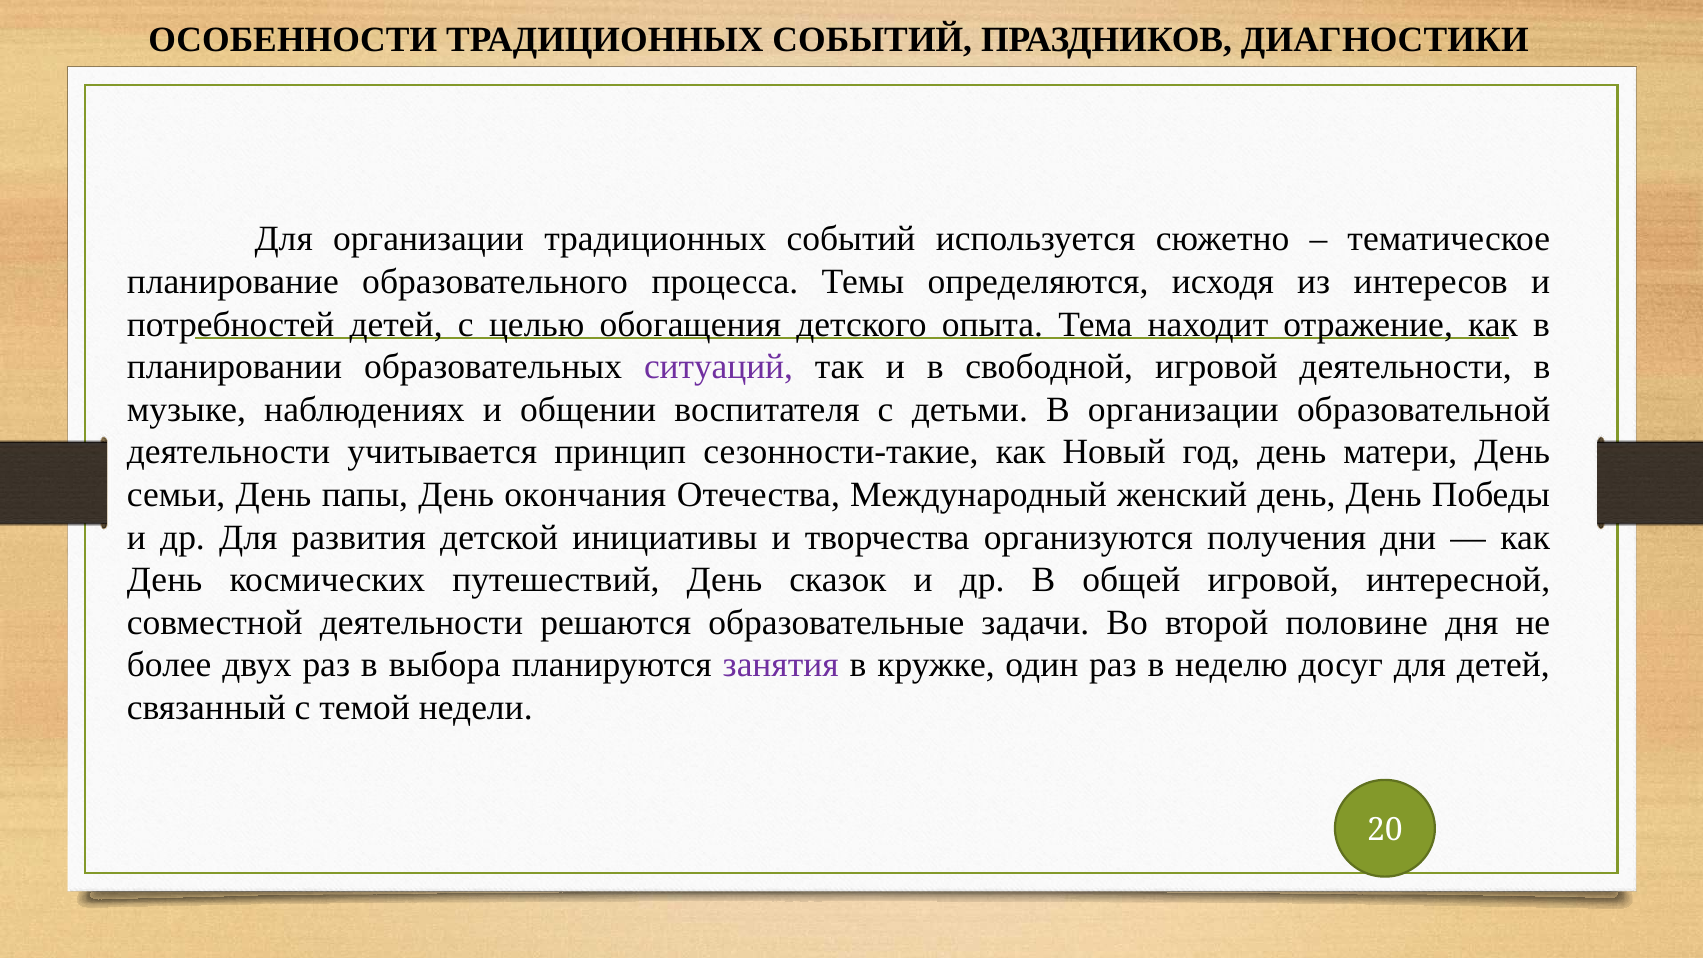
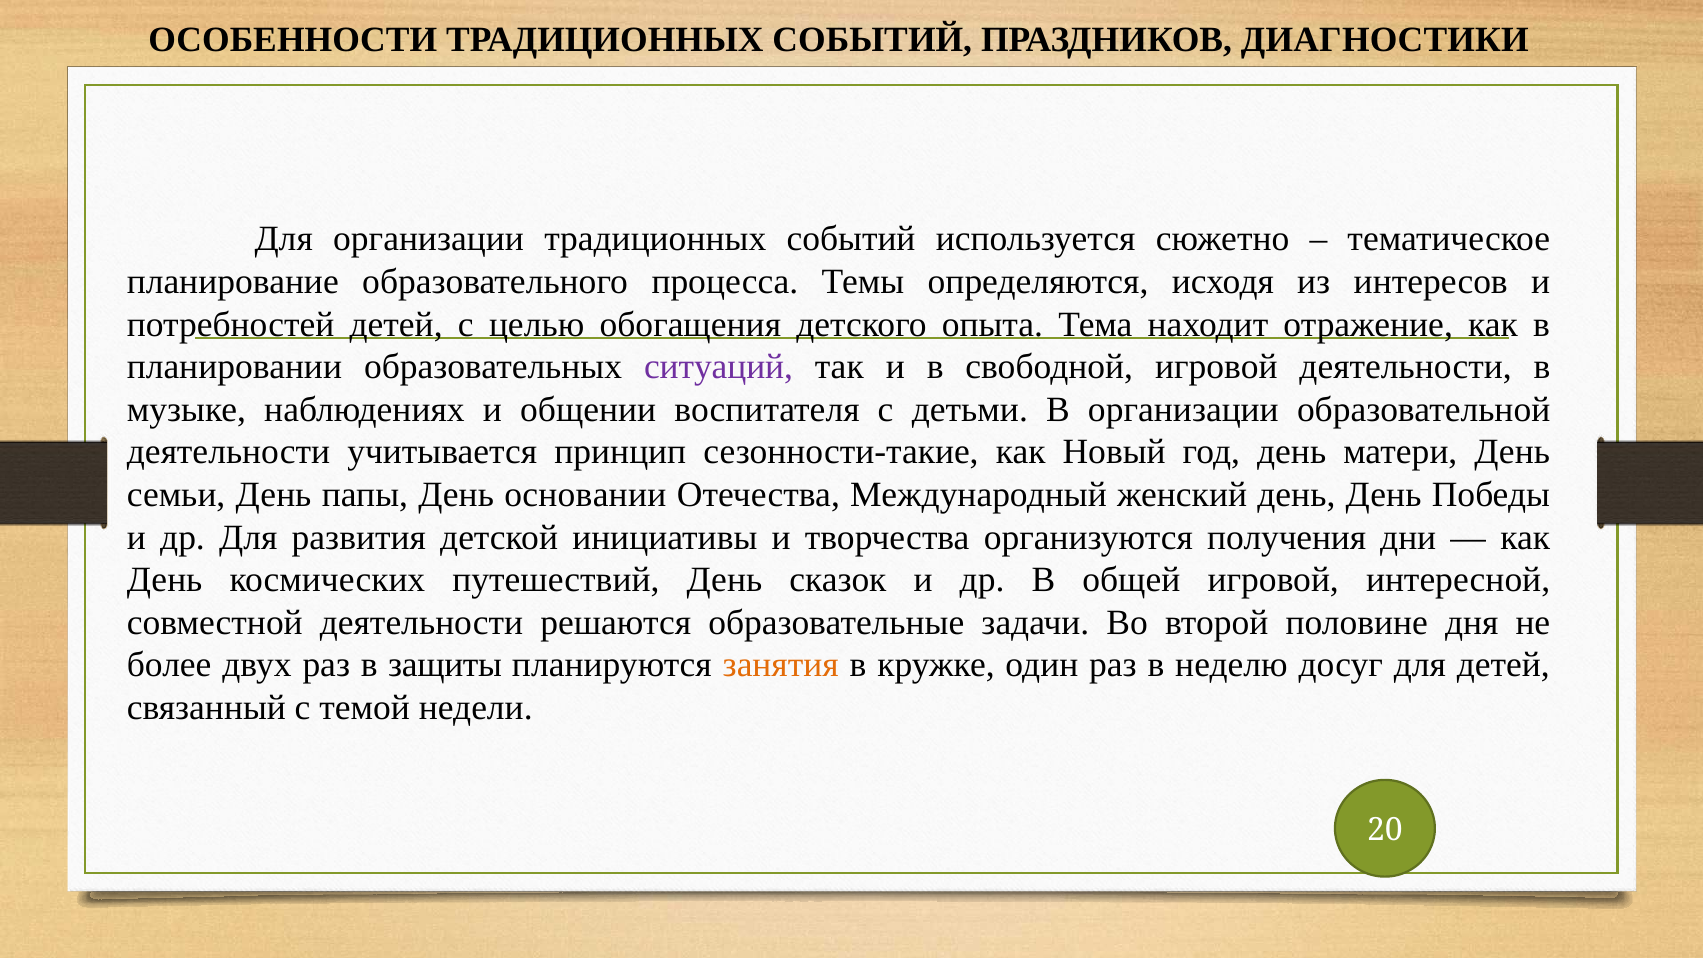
окончания: окончания -> основании
выбора: выбора -> защиты
занятия colour: purple -> orange
